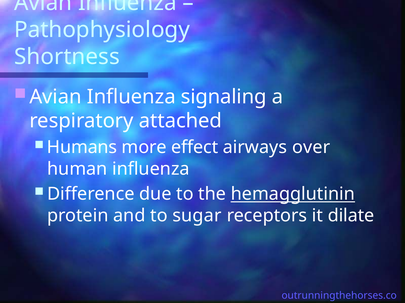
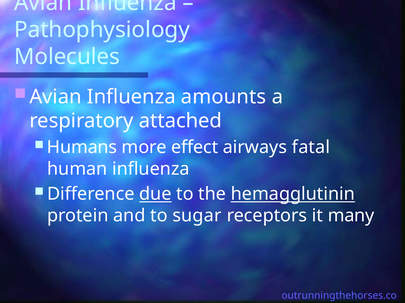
Shortness: Shortness -> Molecules
signaling: signaling -> amounts
over: over -> fatal
due underline: none -> present
dilate: dilate -> many
